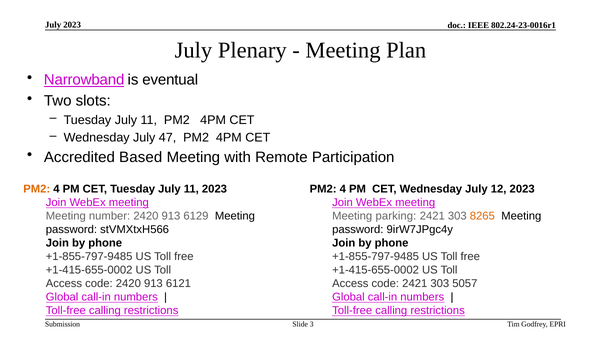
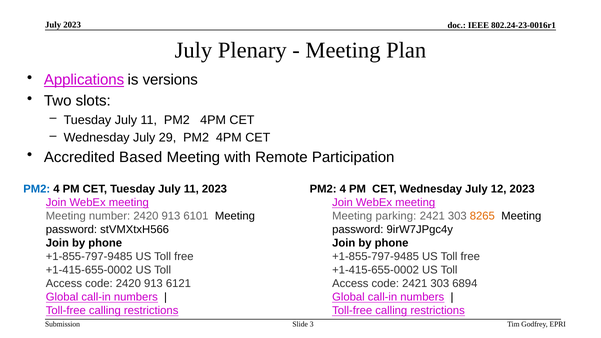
Narrowband: Narrowband -> Applications
eventual: eventual -> versions
47: 47 -> 29
PM2 at (37, 189) colour: orange -> blue
6129: 6129 -> 6101
5057: 5057 -> 6894
